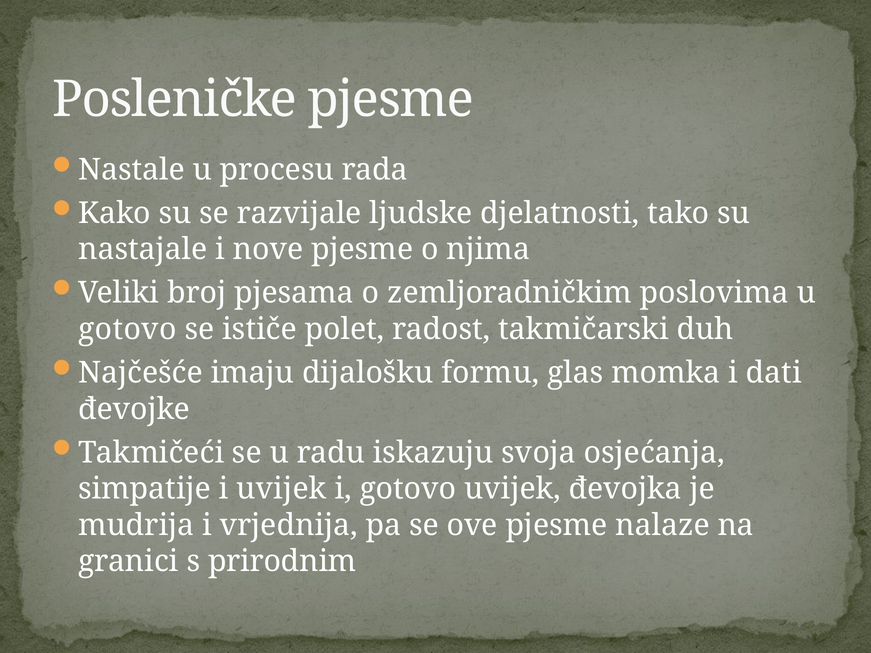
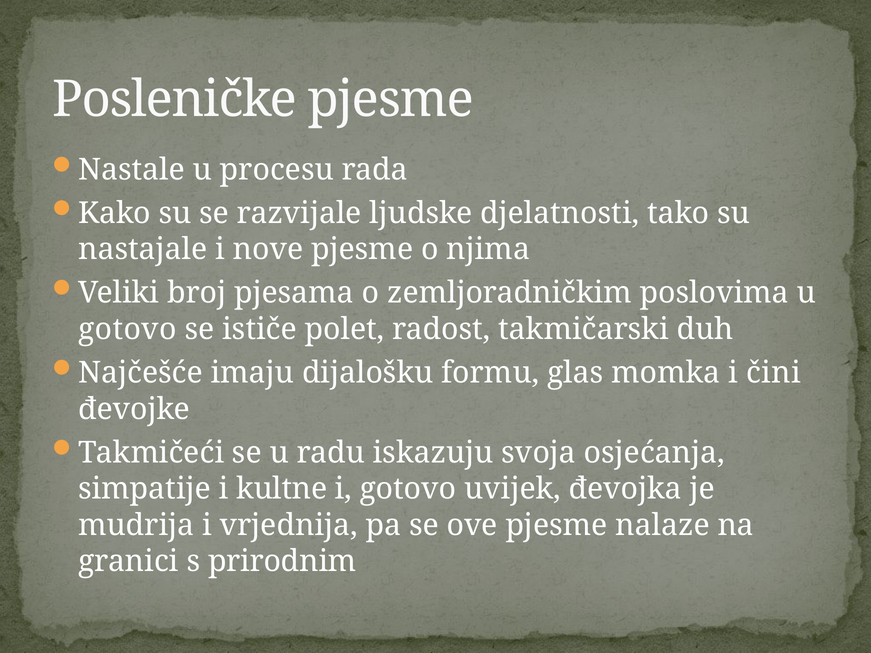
dati: dati -> čini
i uvijek: uvijek -> kultne
